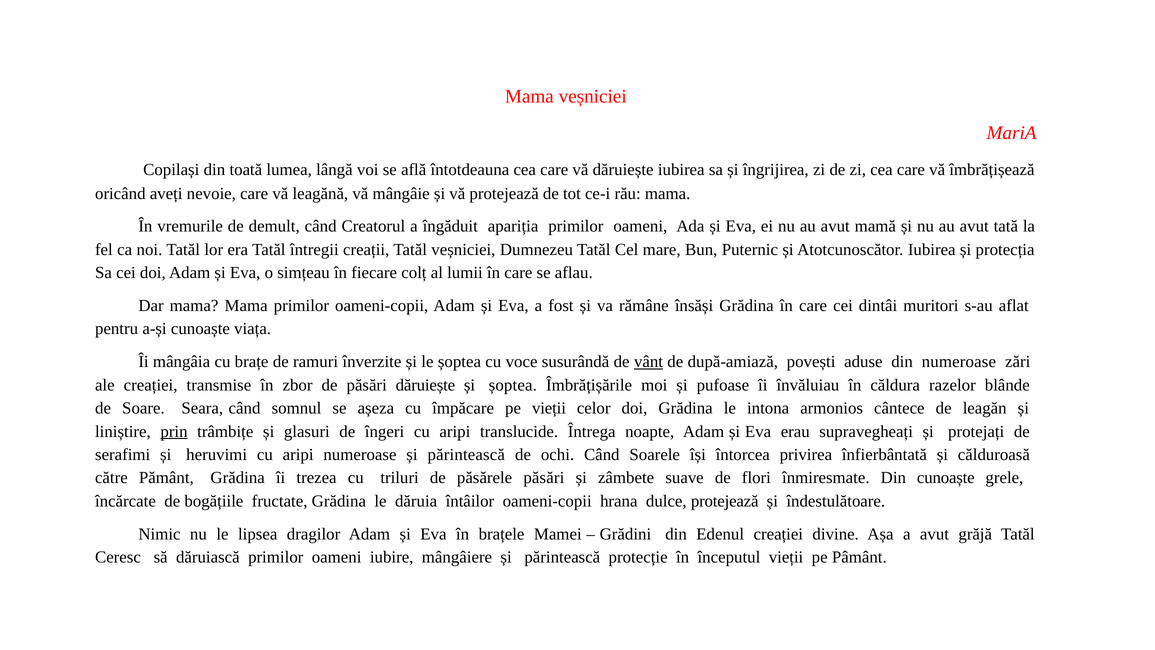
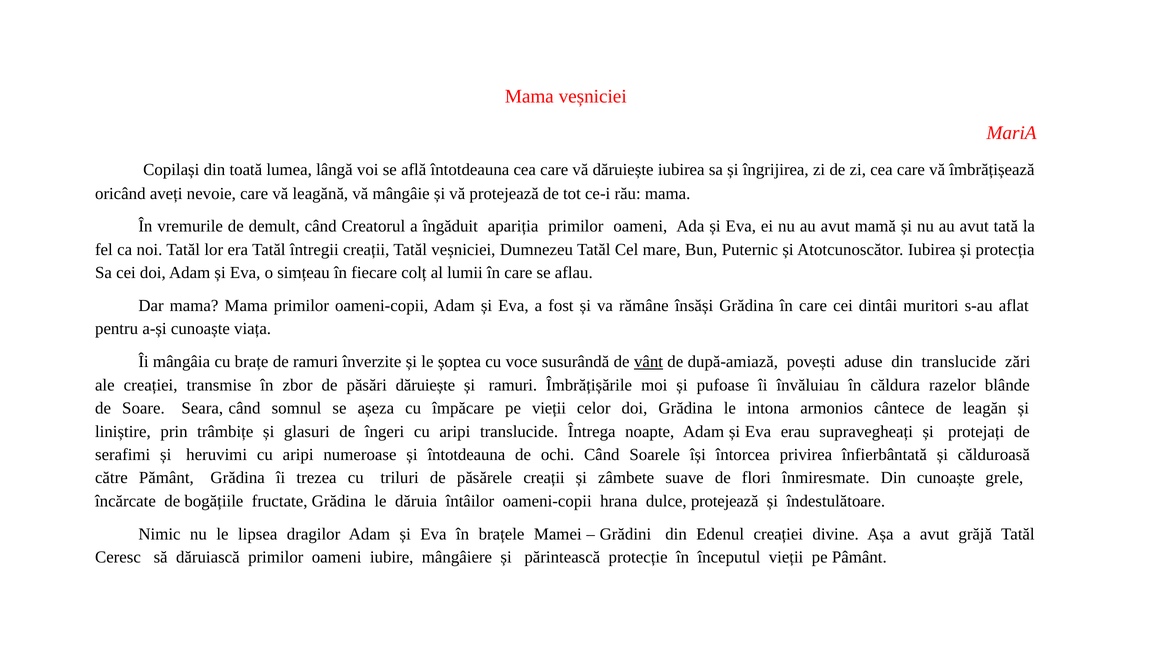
din numeroase: numeroase -> translucide
și șoptea: șoptea -> ramuri
prin underline: present -> none
numeroase și părintească: părintească -> întotdeauna
păsărele păsări: păsări -> creații
